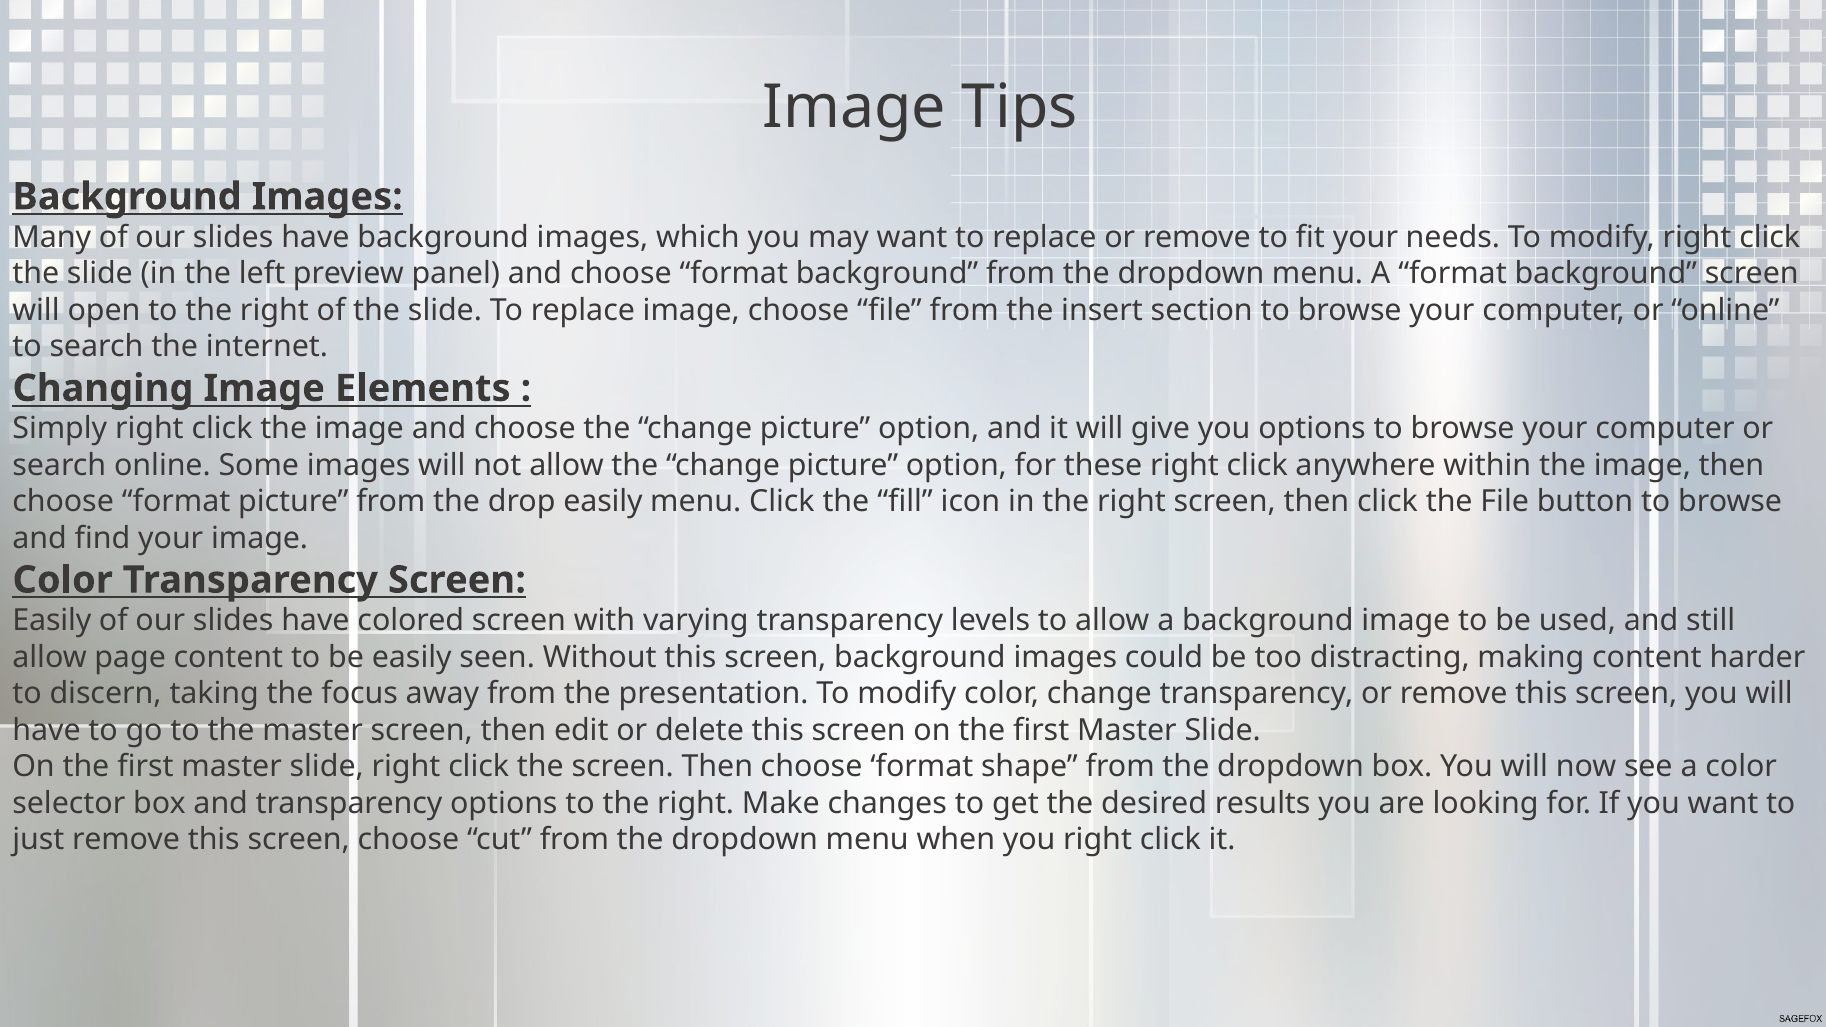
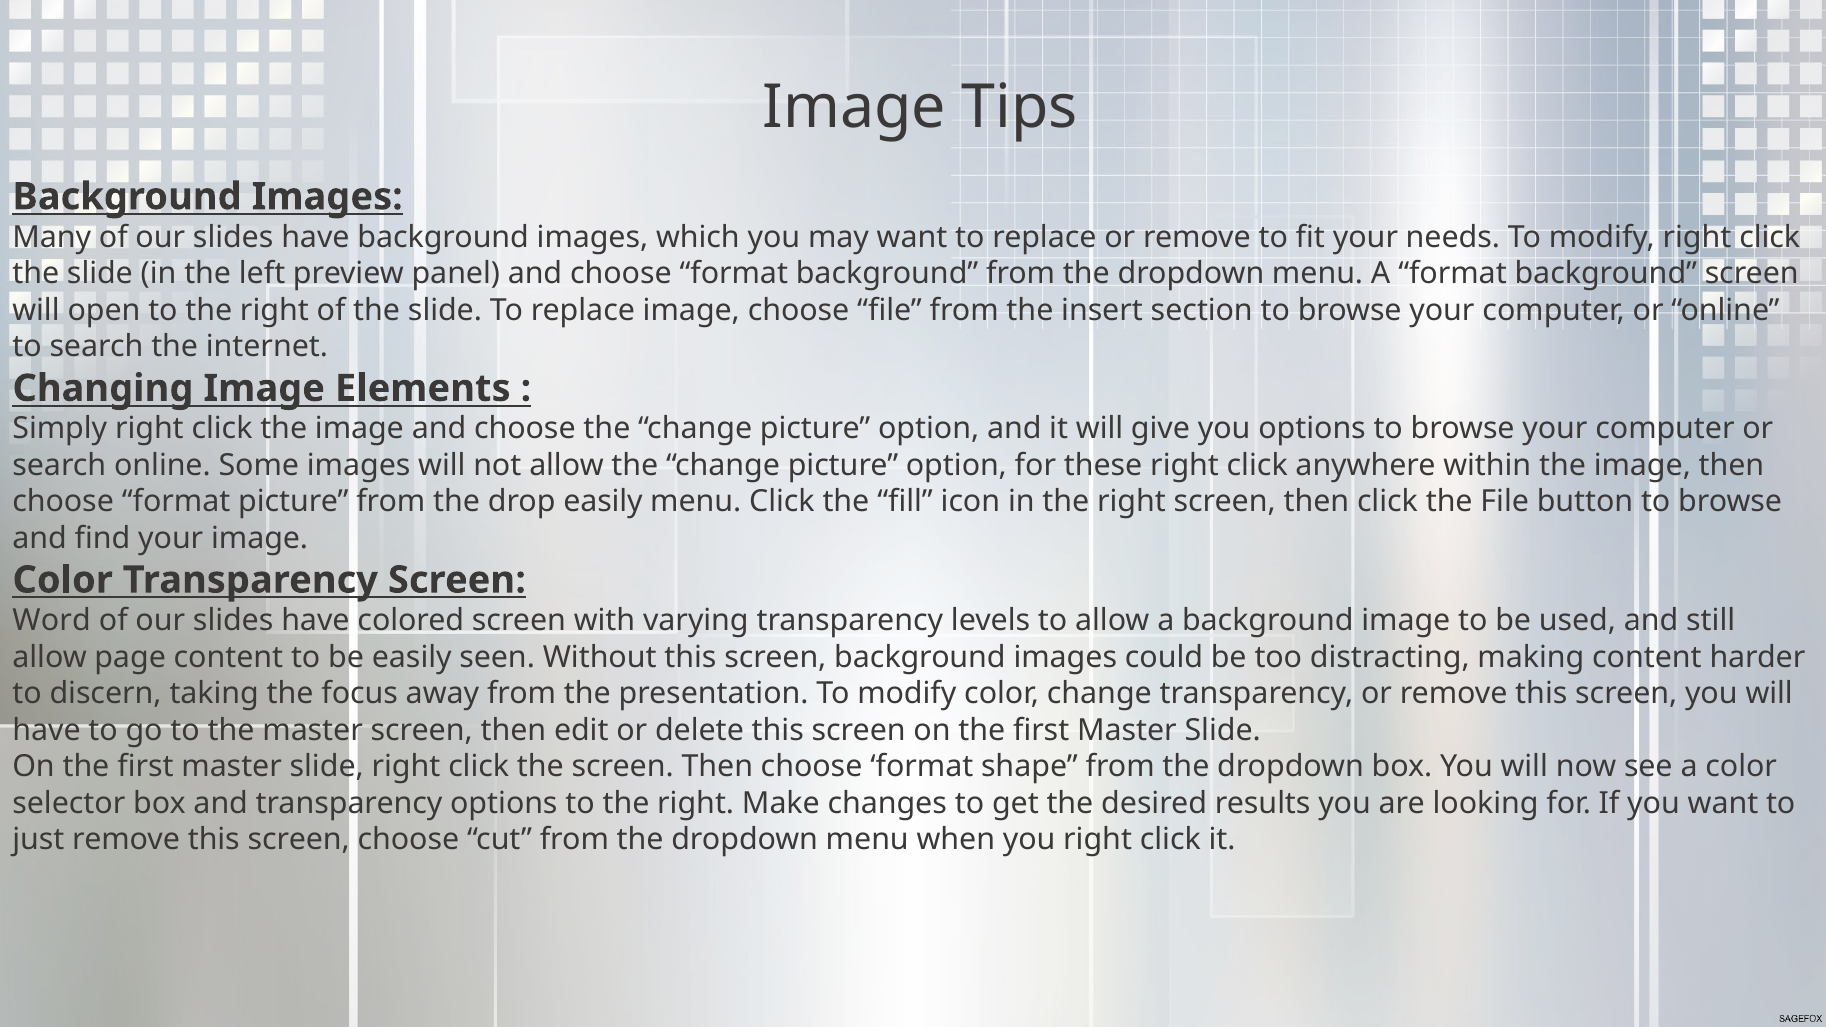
Easily at (52, 621): Easily -> Word
